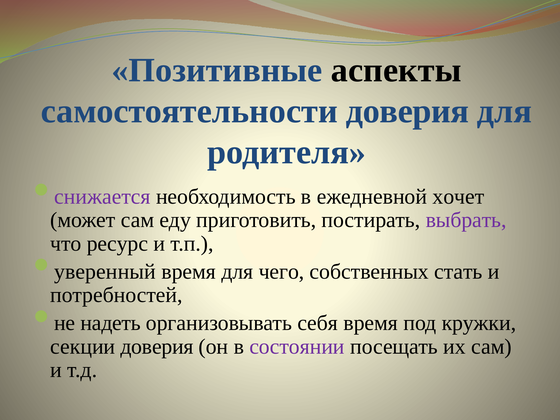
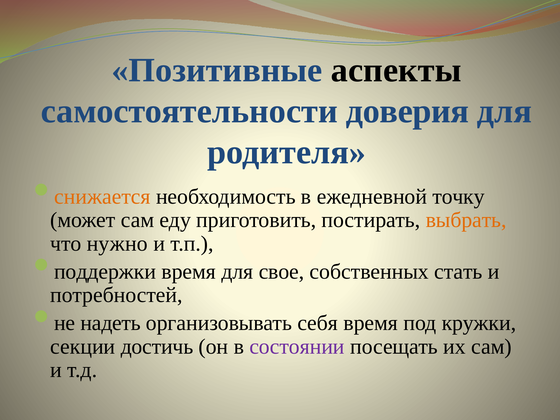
снижается colour: purple -> orange
хочет: хочет -> точку
выбрать colour: purple -> orange
ресурс: ресурс -> нужно
уверенный: уверенный -> поддержки
чего: чего -> свое
секции доверия: доверия -> достичь
